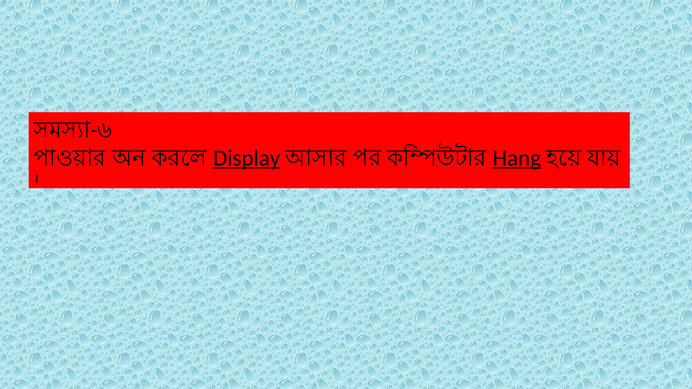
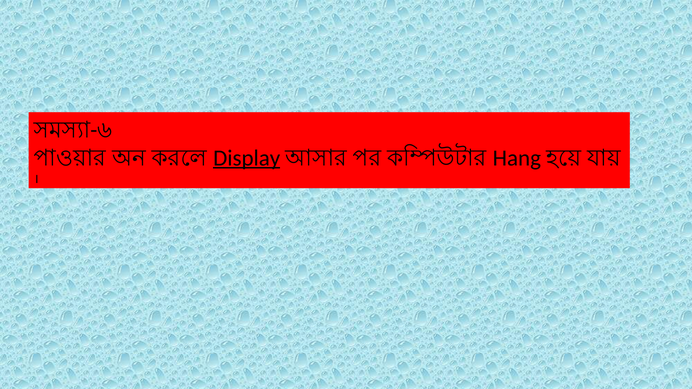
Hang underline: present -> none
